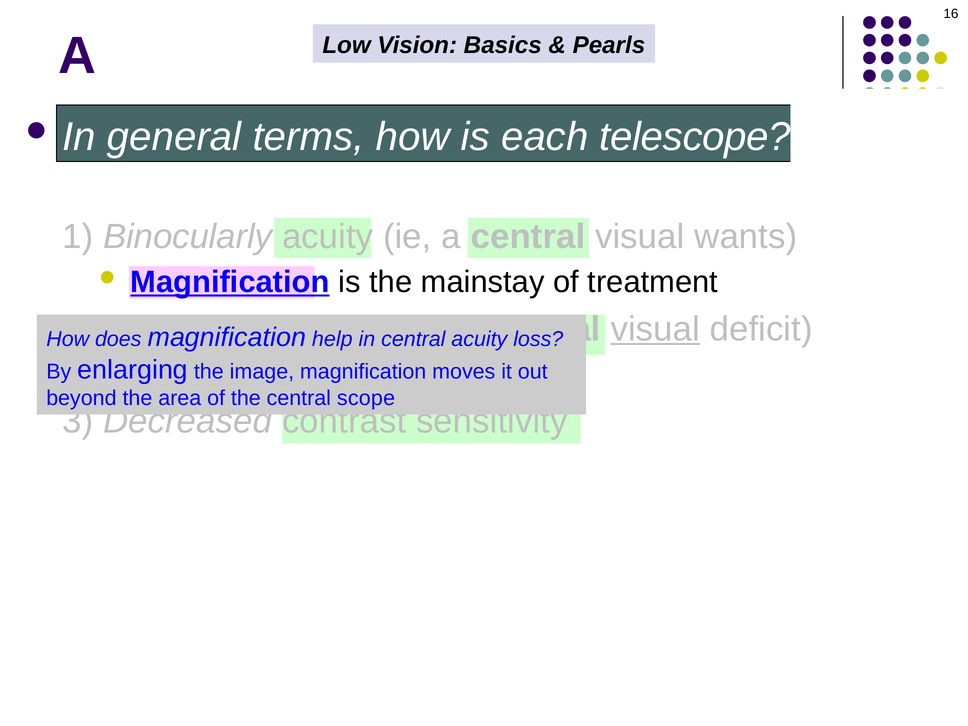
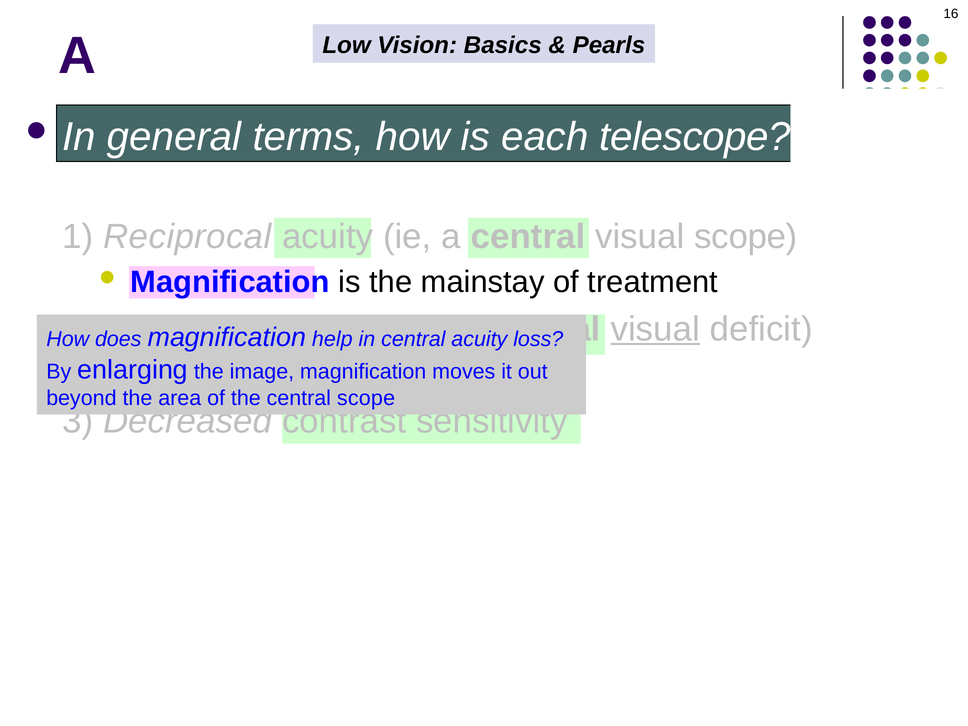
Binocularly: Binocularly -> Reciprocal
visual wants: wants -> scope
Magnification at (230, 282) underline: present -> none
